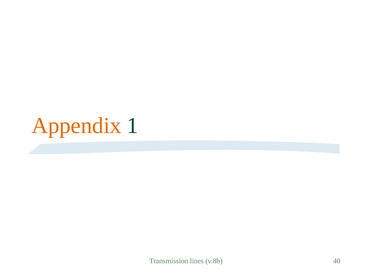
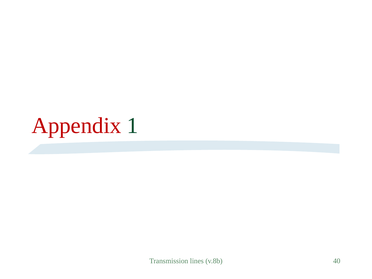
Appendix colour: orange -> red
